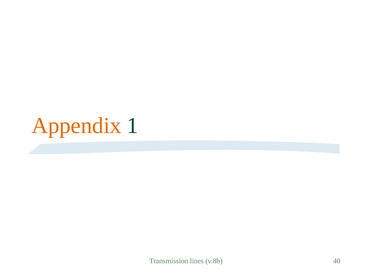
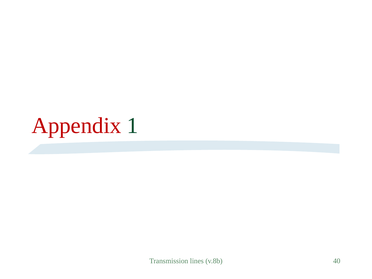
Appendix colour: orange -> red
